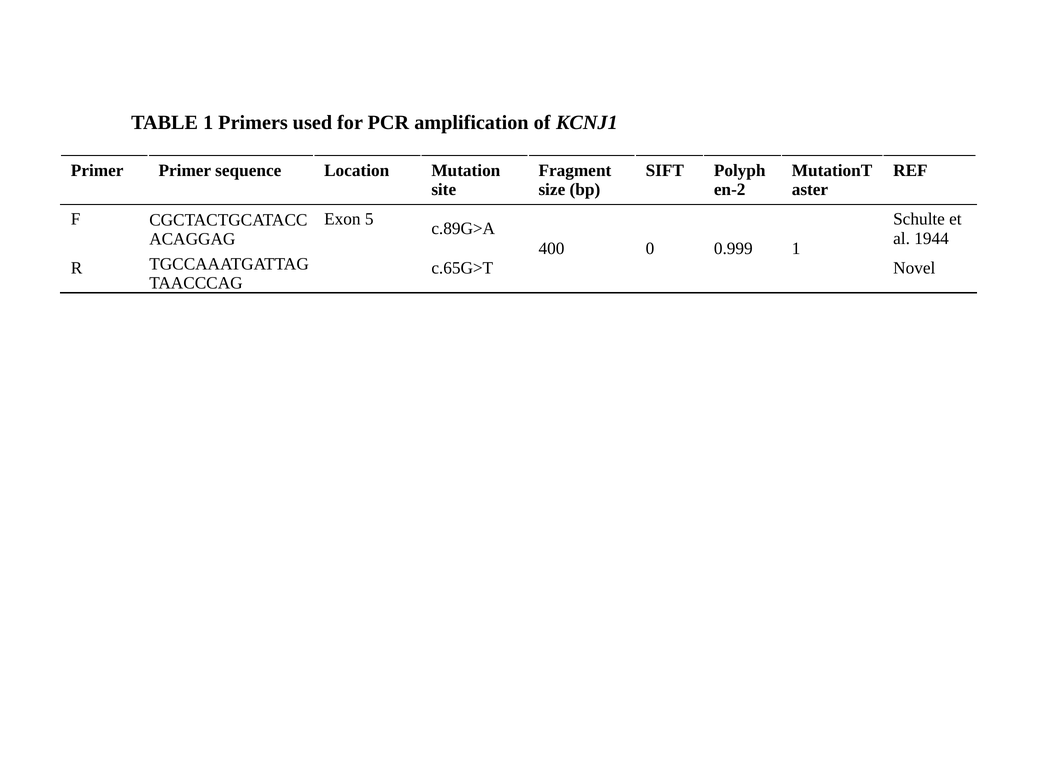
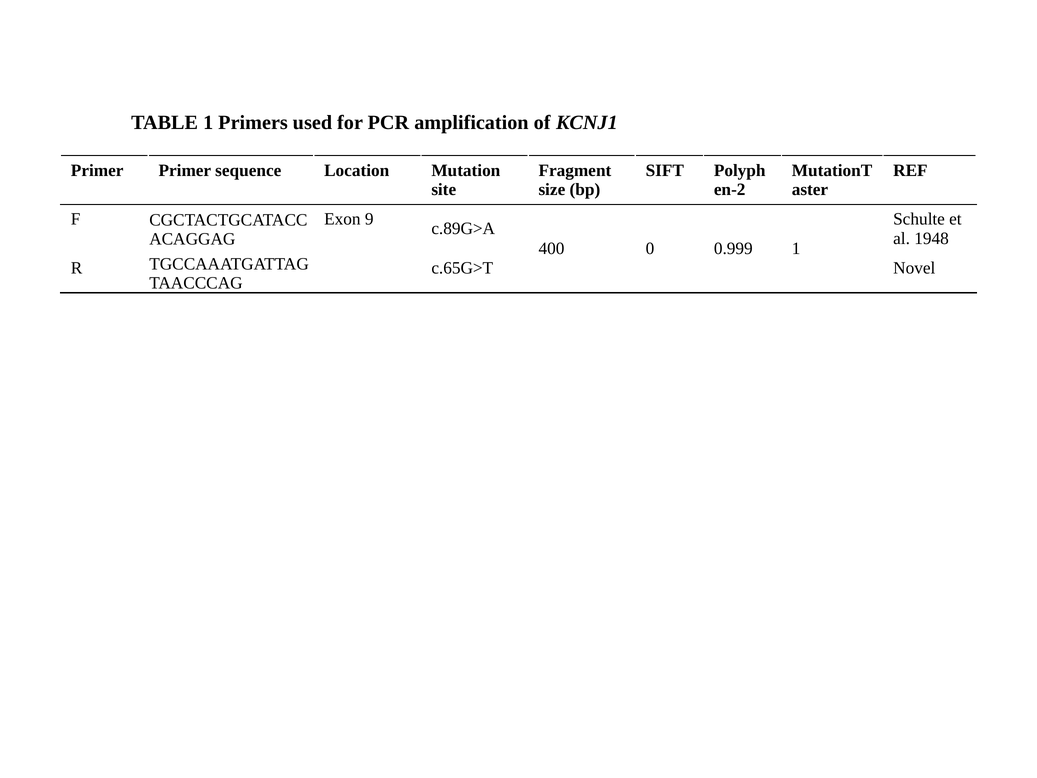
5: 5 -> 9
1944: 1944 -> 1948
